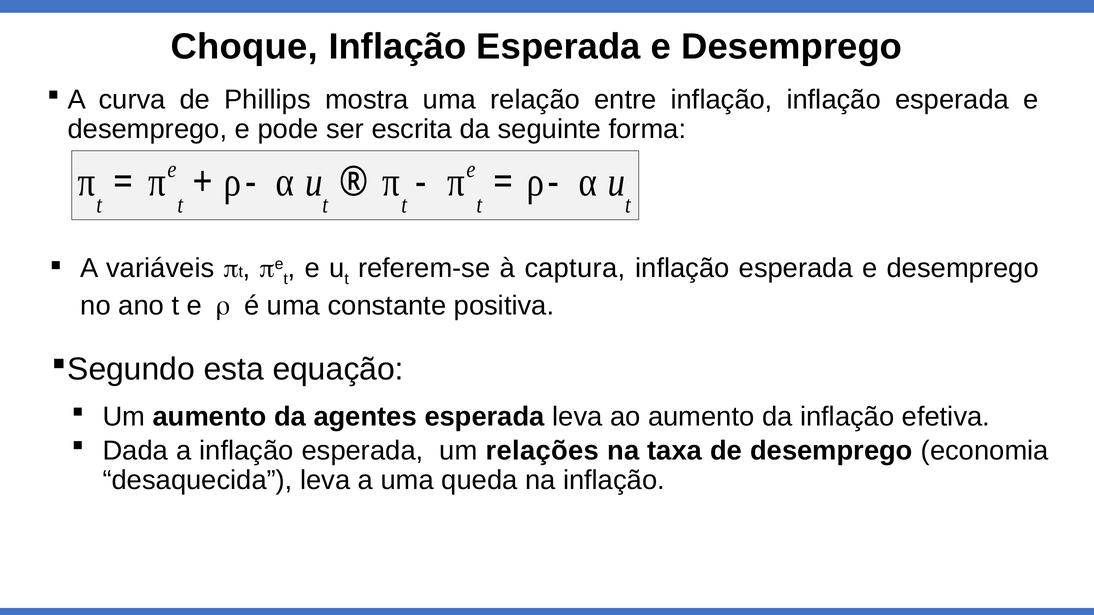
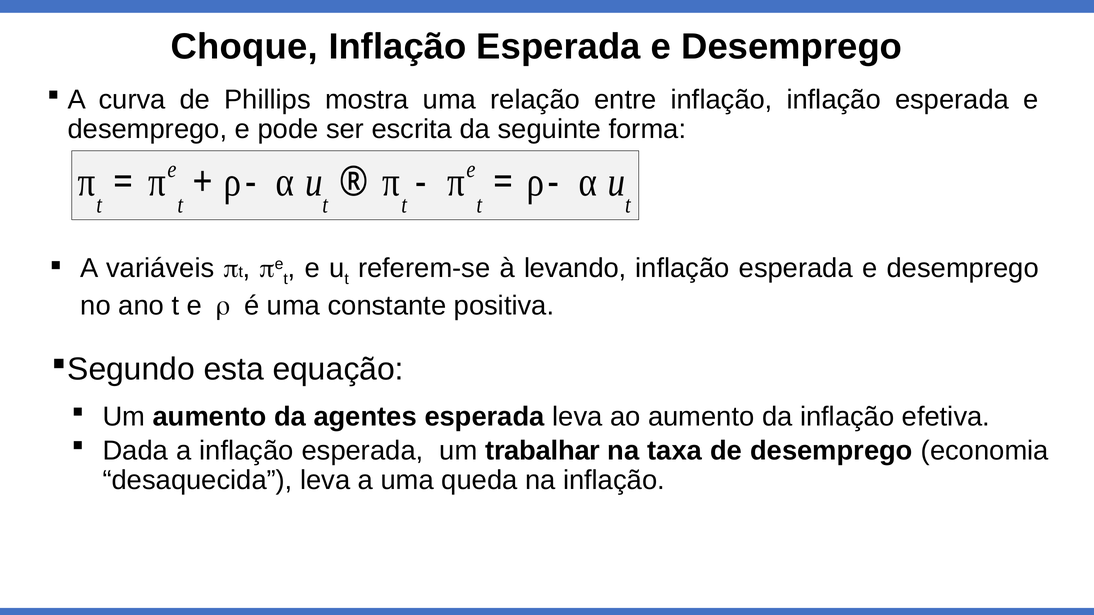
captura: captura -> levando
relações: relações -> trabalhar
